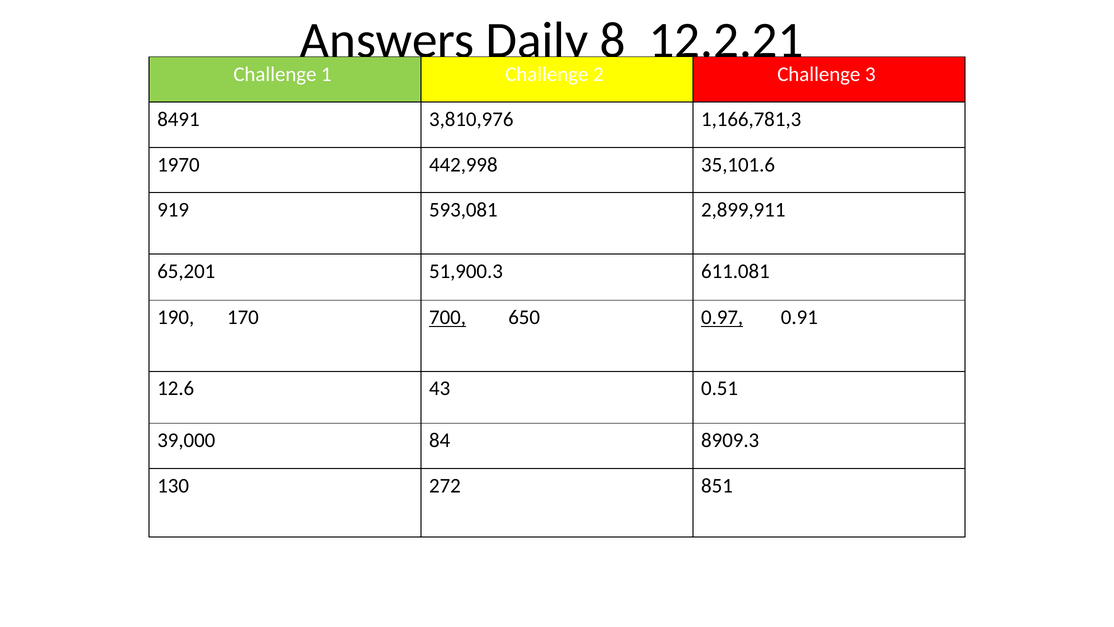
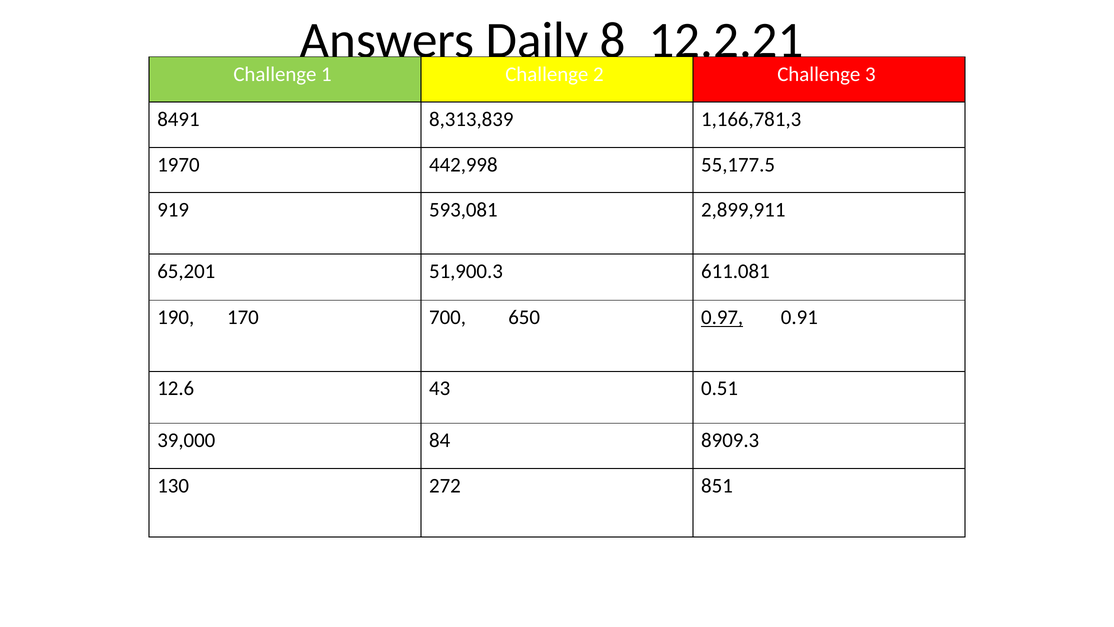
3,810,976: 3,810,976 -> 8,313,839
35,101.6: 35,101.6 -> 55,177.5
700 underline: present -> none
